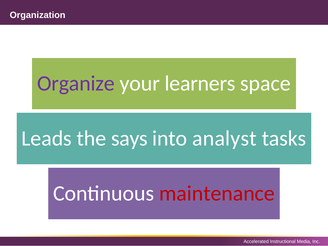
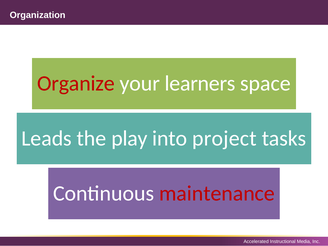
Organize colour: purple -> red
says: says -> play
analyst: analyst -> project
